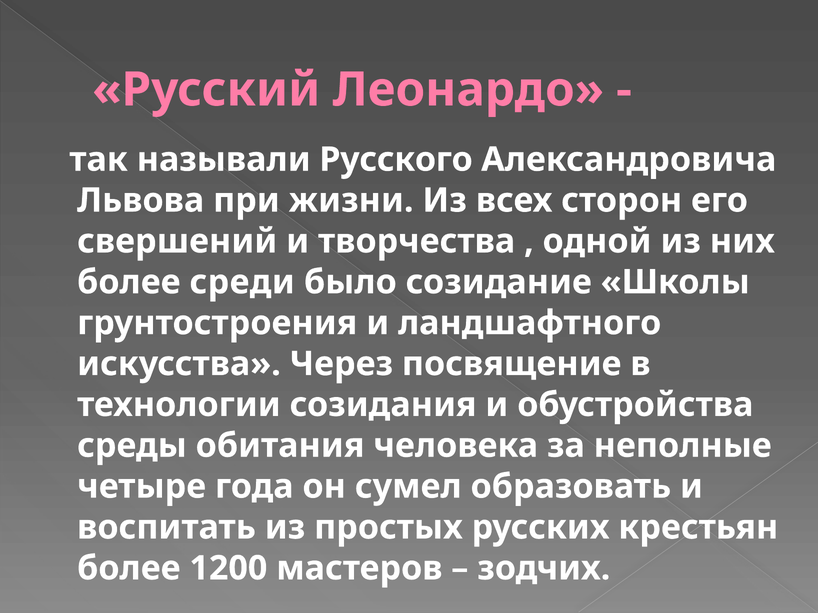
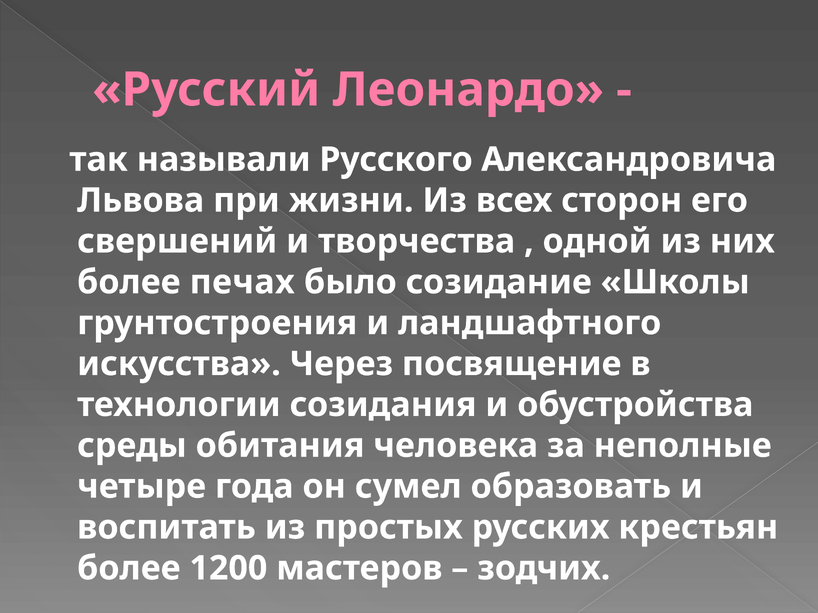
среди: среди -> печах
